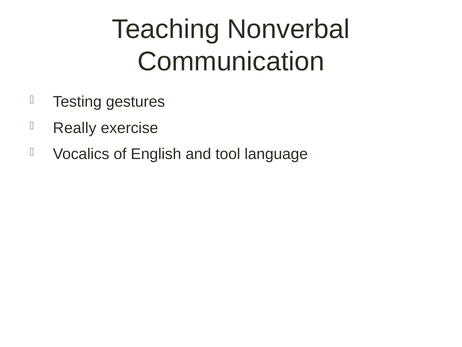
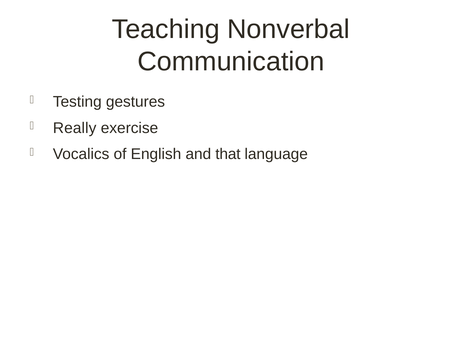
tool: tool -> that
